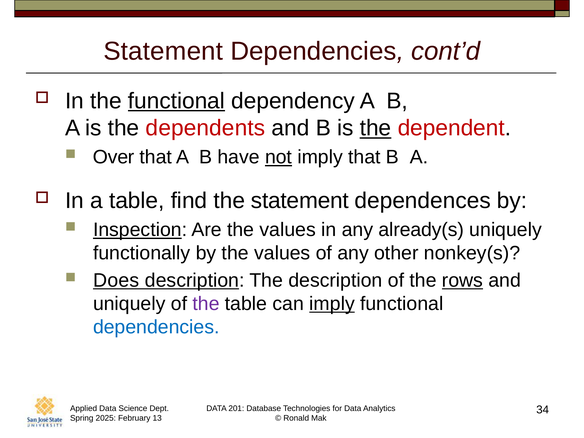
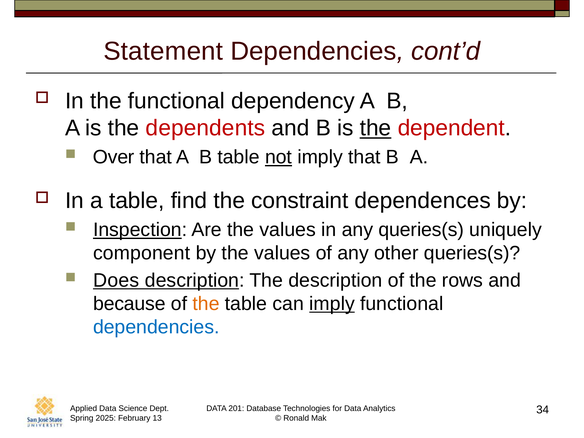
functional at (176, 101) underline: present -> none
B have: have -> table
the statement: statement -> constraint
any already(s: already(s -> queries(s
functionally: functionally -> component
other nonkey(s: nonkey(s -> queries(s
rows underline: present -> none
uniquely at (129, 304): uniquely -> because
the at (206, 304) colour: purple -> orange
